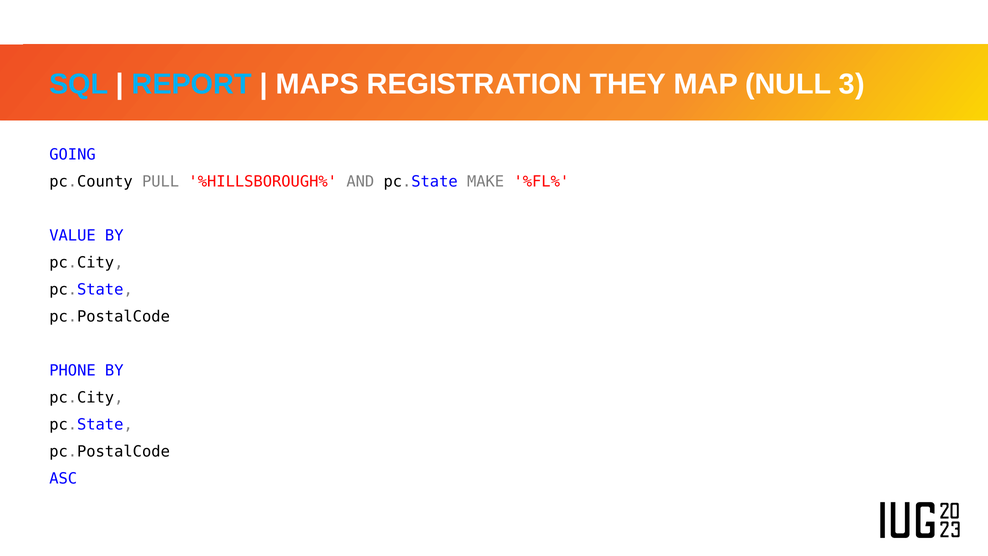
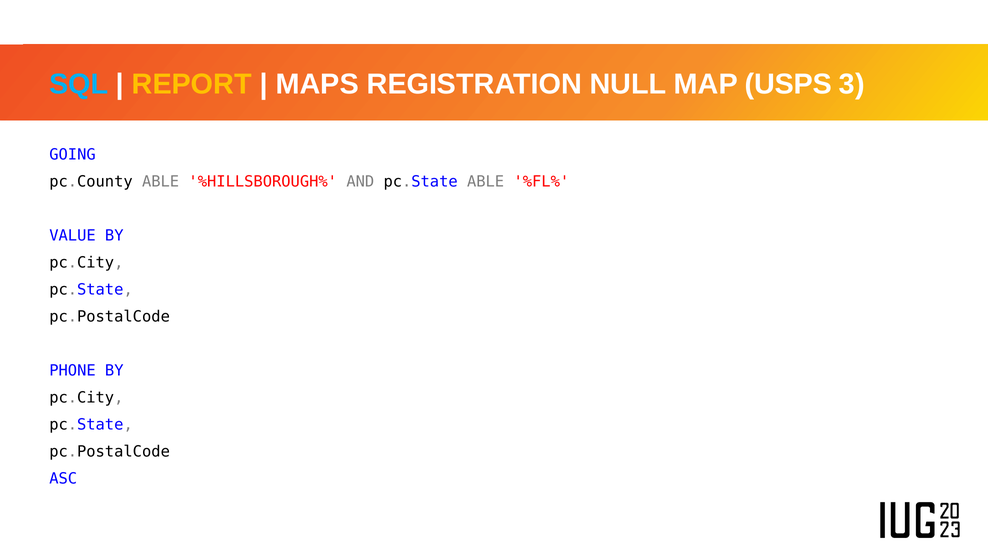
REPORT colour: light blue -> yellow
THEY: THEY -> NULL
NULL: NULL -> USPS
pc.County PULL: PULL -> ABLE
pc.State MAKE: MAKE -> ABLE
